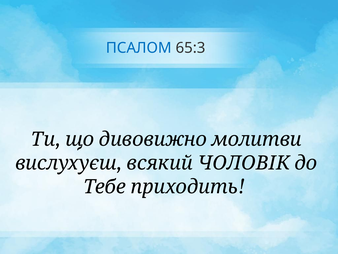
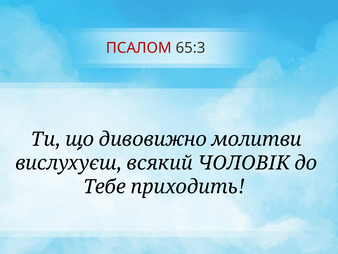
ПСАЛОМ colour: blue -> red
